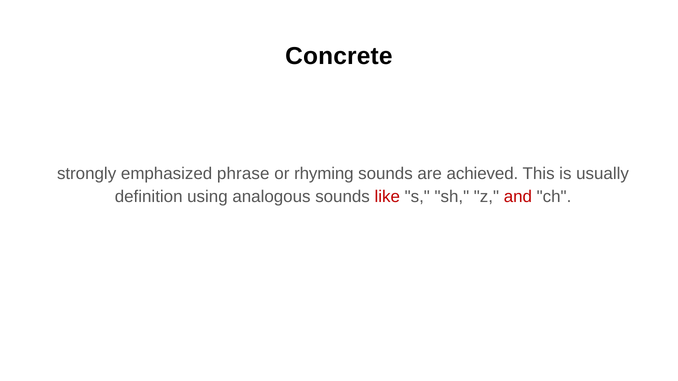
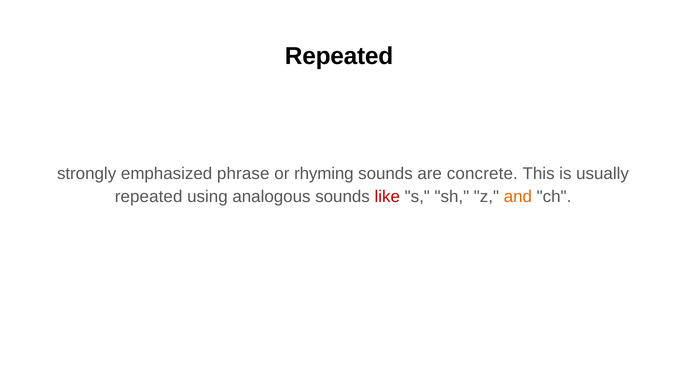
Concrete at (339, 56): Concrete -> Repeated
achieved: achieved -> concrete
definition at (149, 197): definition -> repeated
and colour: red -> orange
